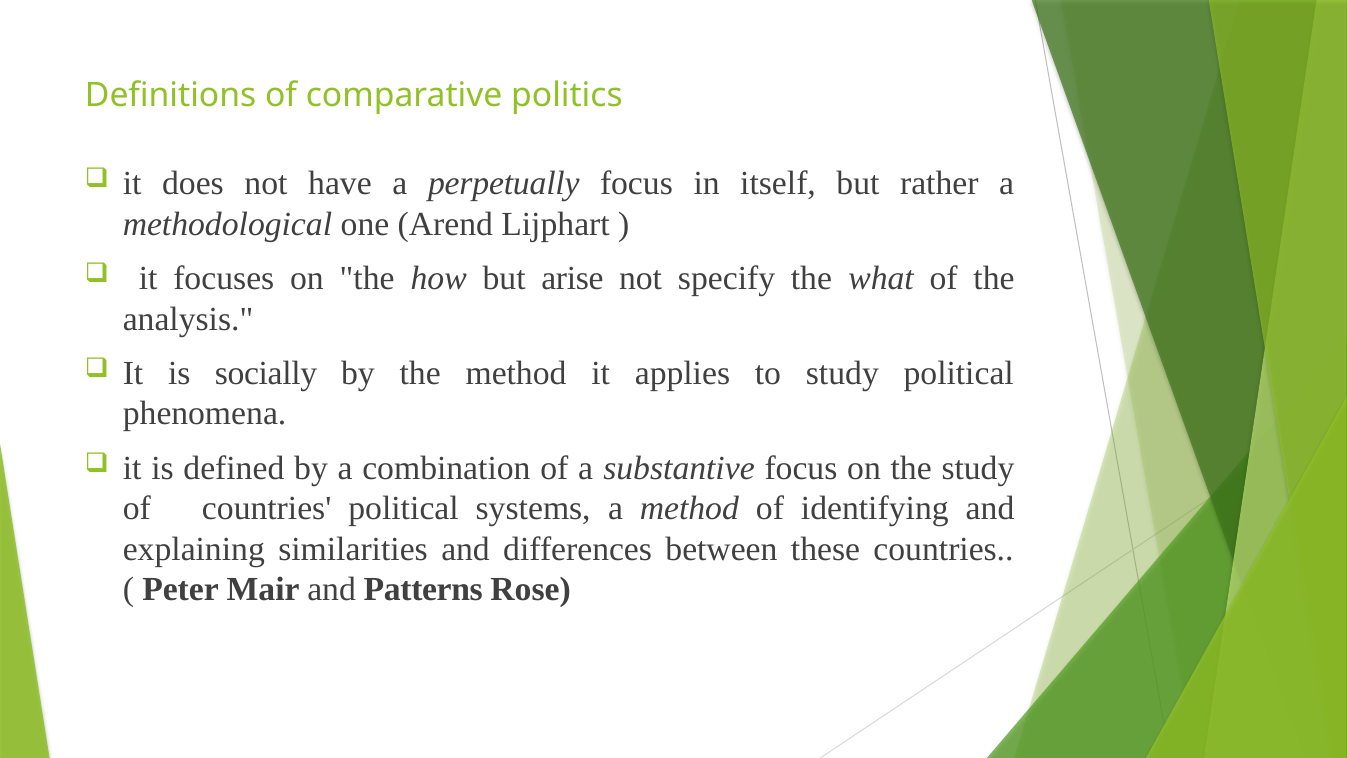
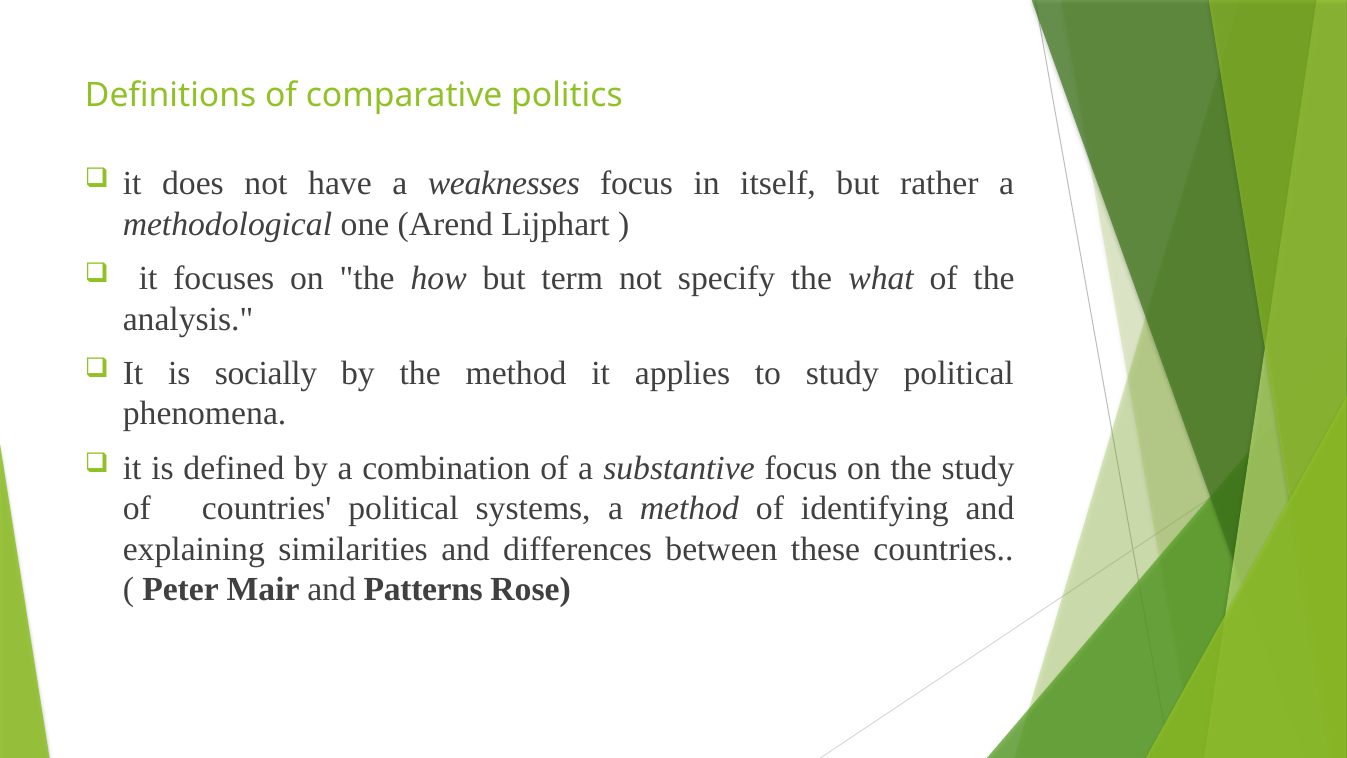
perpetually: perpetually -> weaknesses
arise: arise -> term
